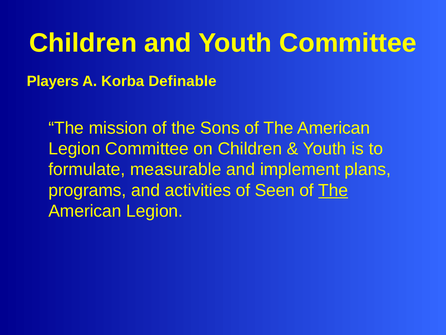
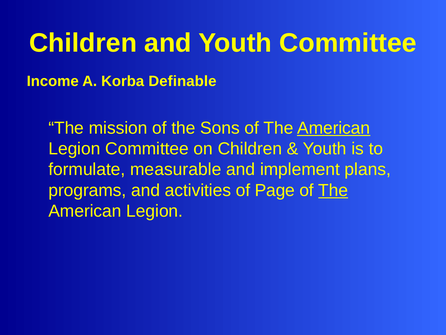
Players: Players -> Income
American at (334, 128) underline: none -> present
Seen: Seen -> Page
